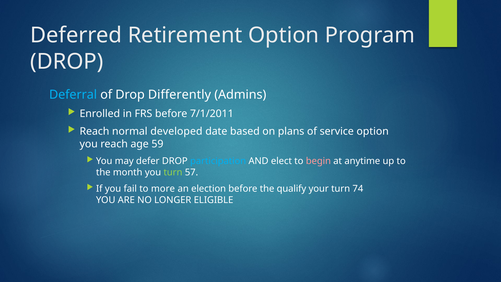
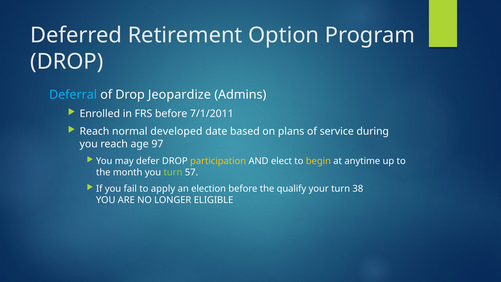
Differently: Differently -> Jeopardize
service option: option -> during
59: 59 -> 97
participation colour: light blue -> yellow
begin colour: pink -> yellow
more: more -> apply
74: 74 -> 38
